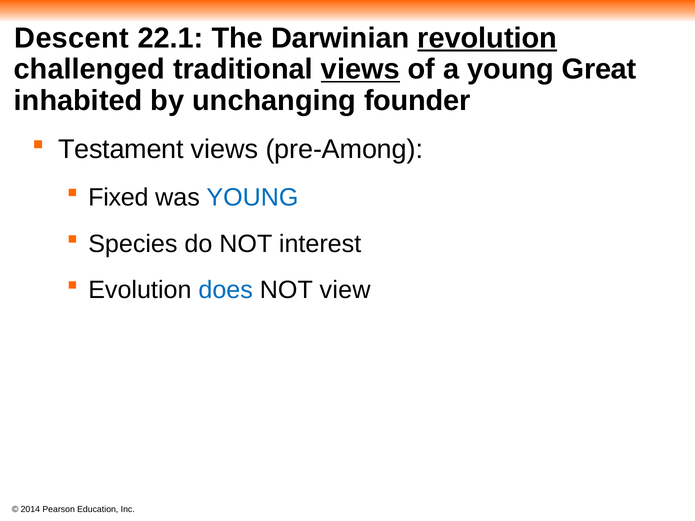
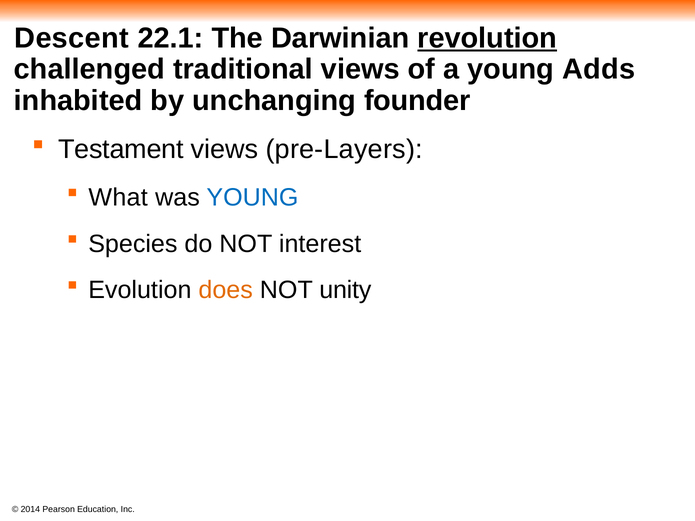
views at (360, 69) underline: present -> none
Great: Great -> Adds
pre-Among: pre-Among -> pre-Layers
Fixed: Fixed -> What
does colour: blue -> orange
view: view -> unity
